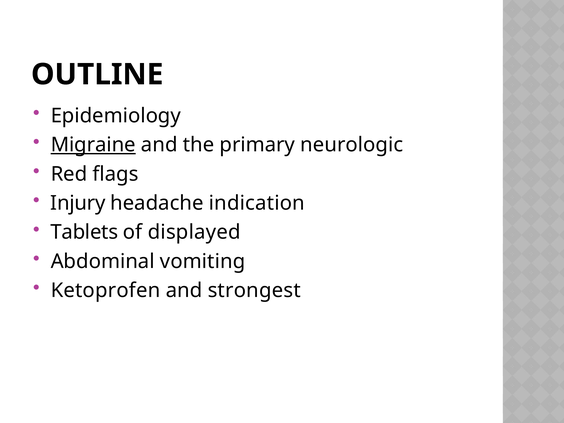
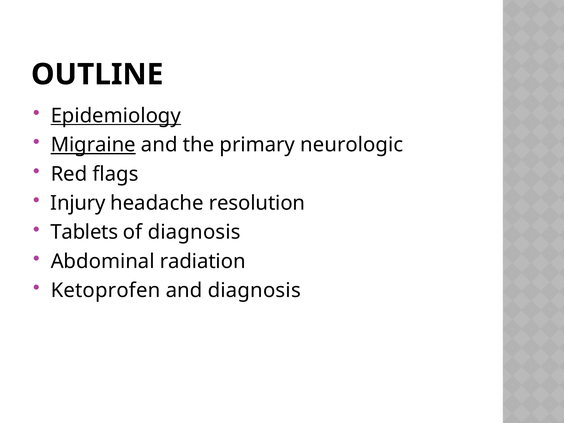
Epidemiology underline: none -> present
indication: indication -> resolution
of displayed: displayed -> diagnosis
vomiting: vomiting -> radiation
and strongest: strongest -> diagnosis
